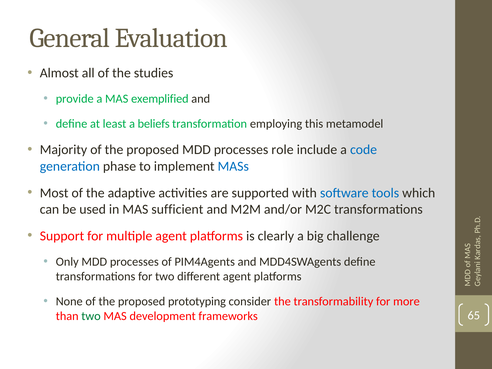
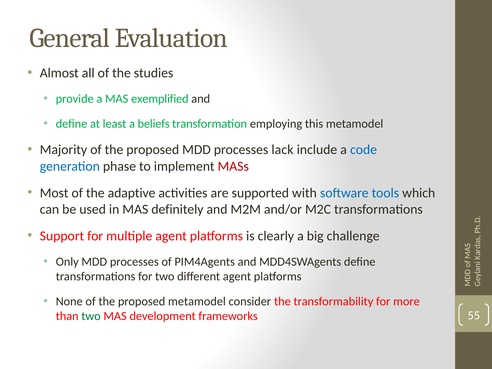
role: role -> lack
MASs colour: blue -> red
sufficient: sufficient -> definitely
proposed prototyping: prototyping -> metamodel
65: 65 -> 55
